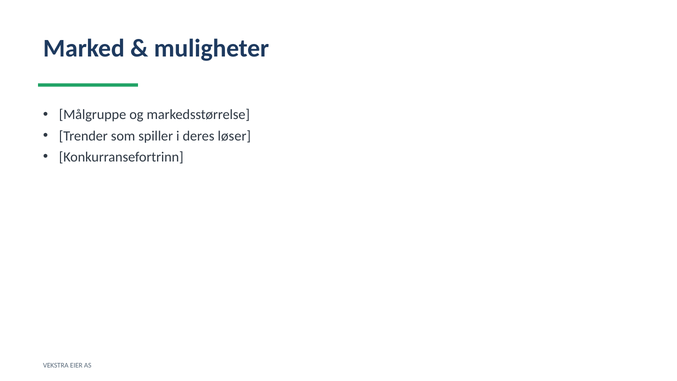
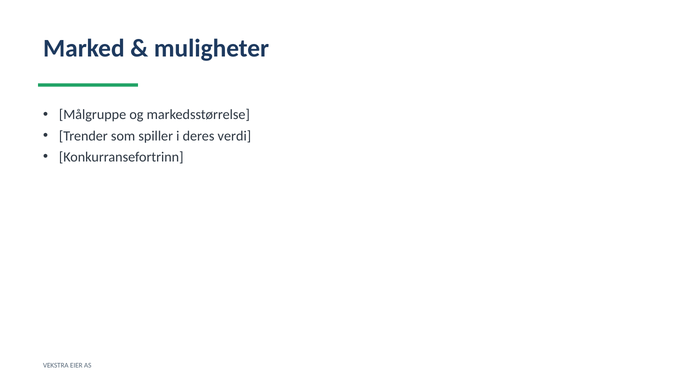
løser: løser -> verdi
